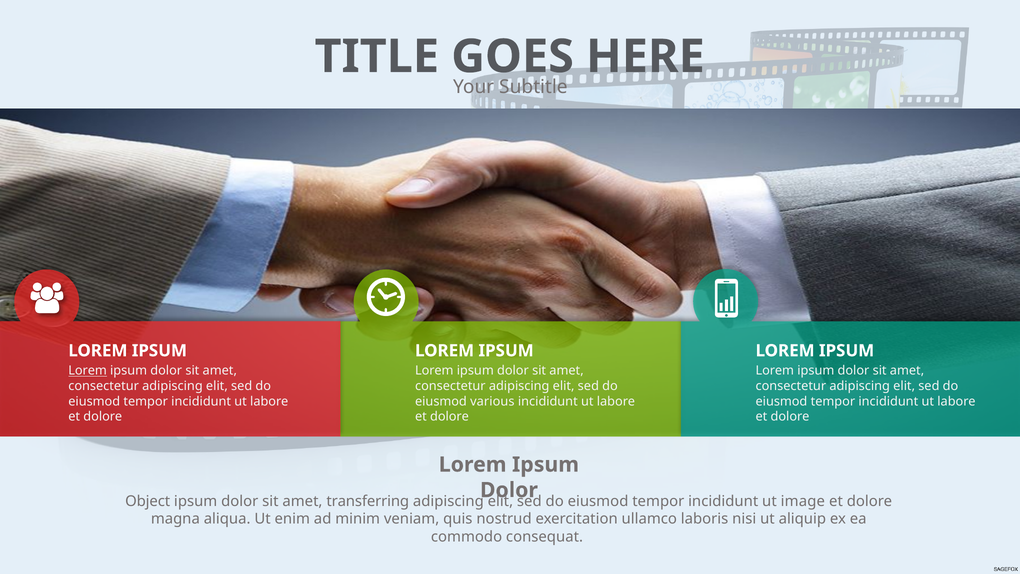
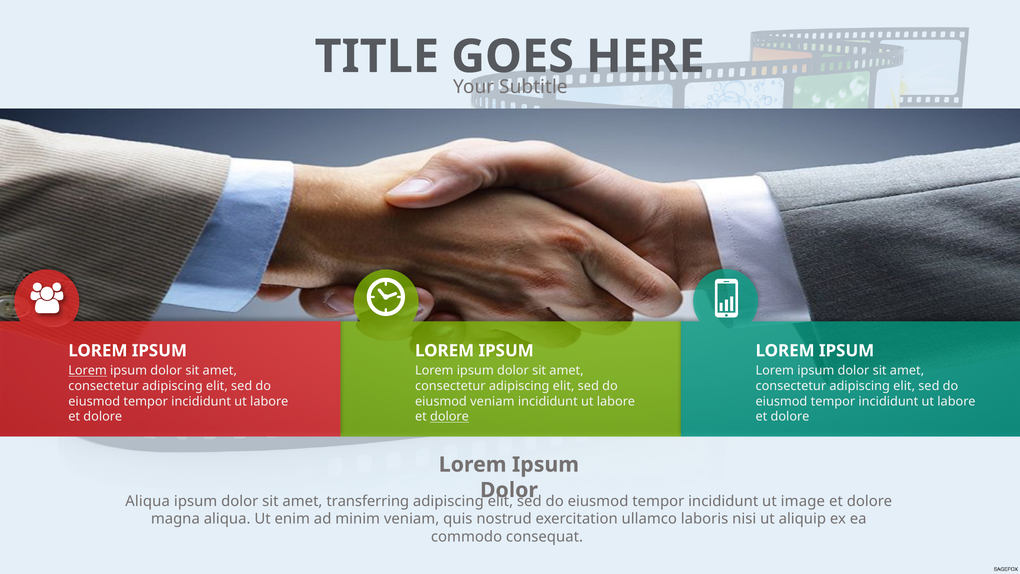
eiusmod various: various -> veniam
dolore at (449, 417) underline: none -> present
Object at (148, 501): Object -> Aliqua
